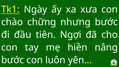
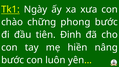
nhưng: nhưng -> phong
Ngợi: Ngợi -> Đinh
